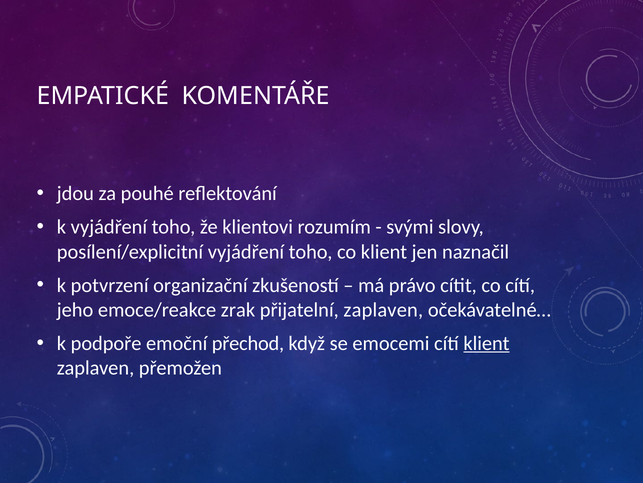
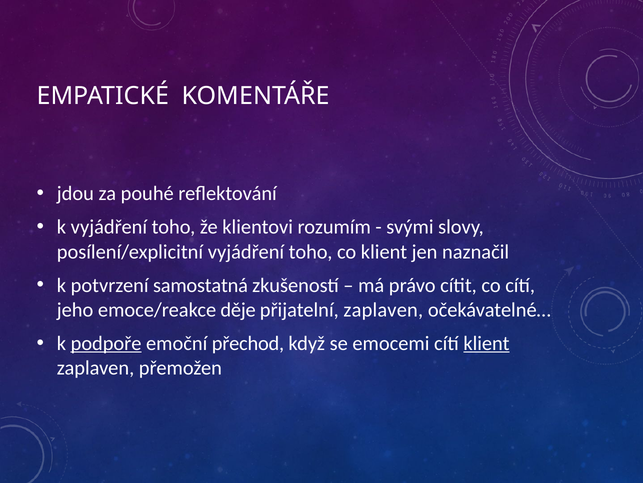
organizační: organizační -> samostatná
zrak: zrak -> děje
podpoře underline: none -> present
